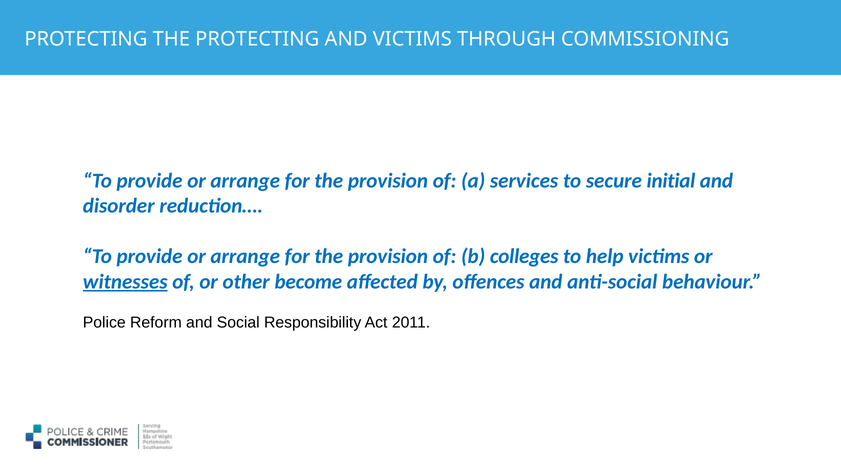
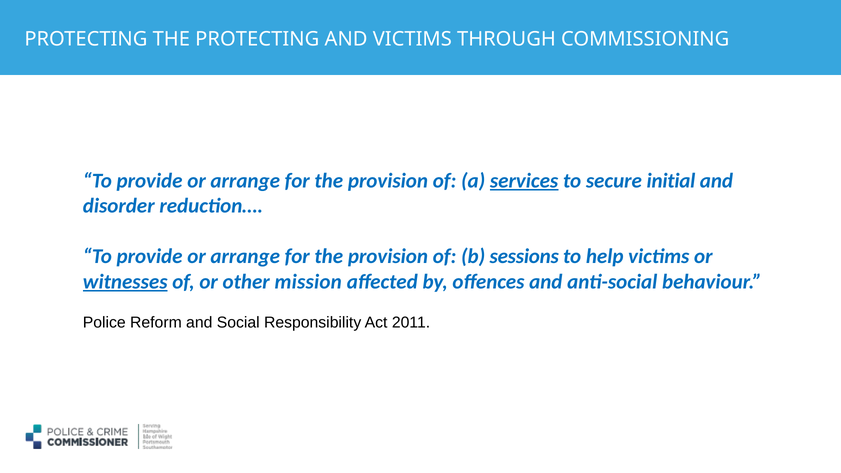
services underline: none -> present
colleges: colleges -> sessions
become: become -> mission
